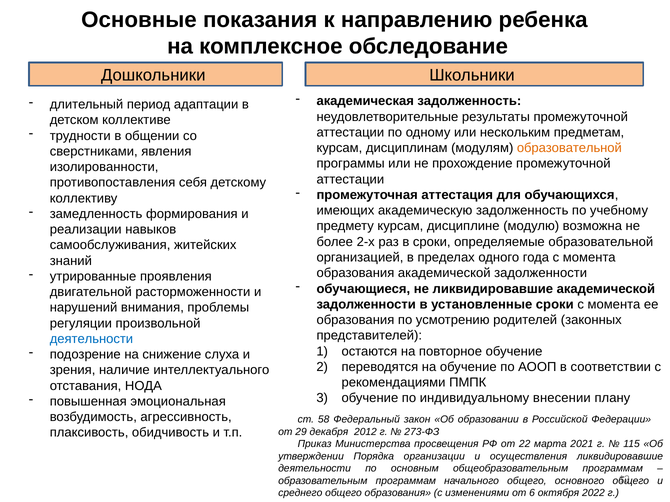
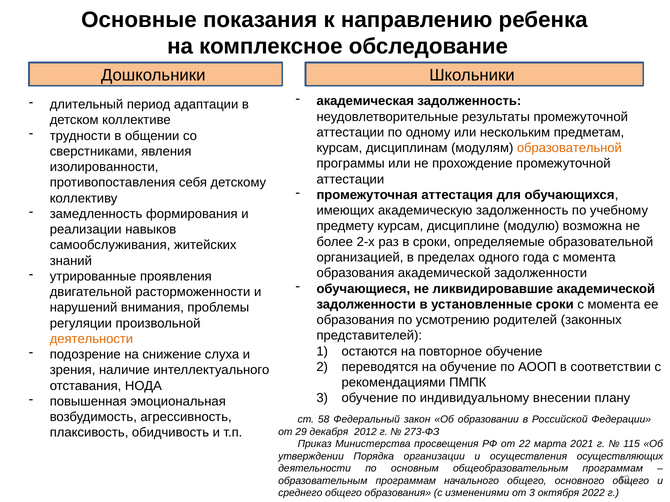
деятельности at (91, 339) colour: blue -> orange
осуществления ликвидировавшие: ликвидировавшие -> осуществляющих
от 6: 6 -> 3
